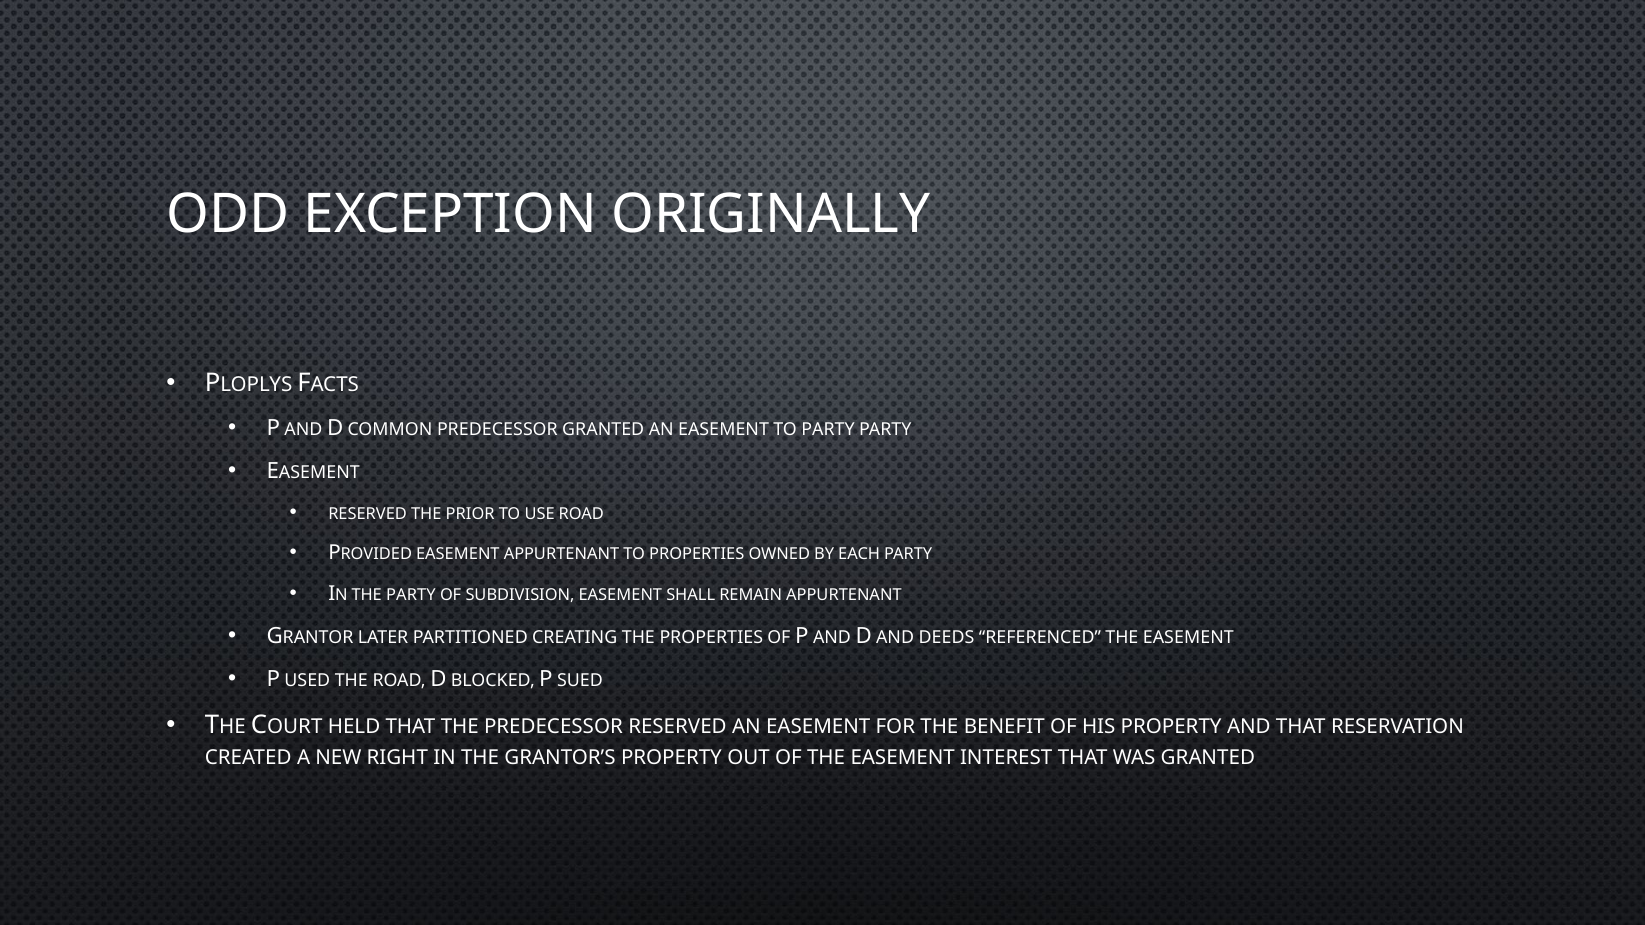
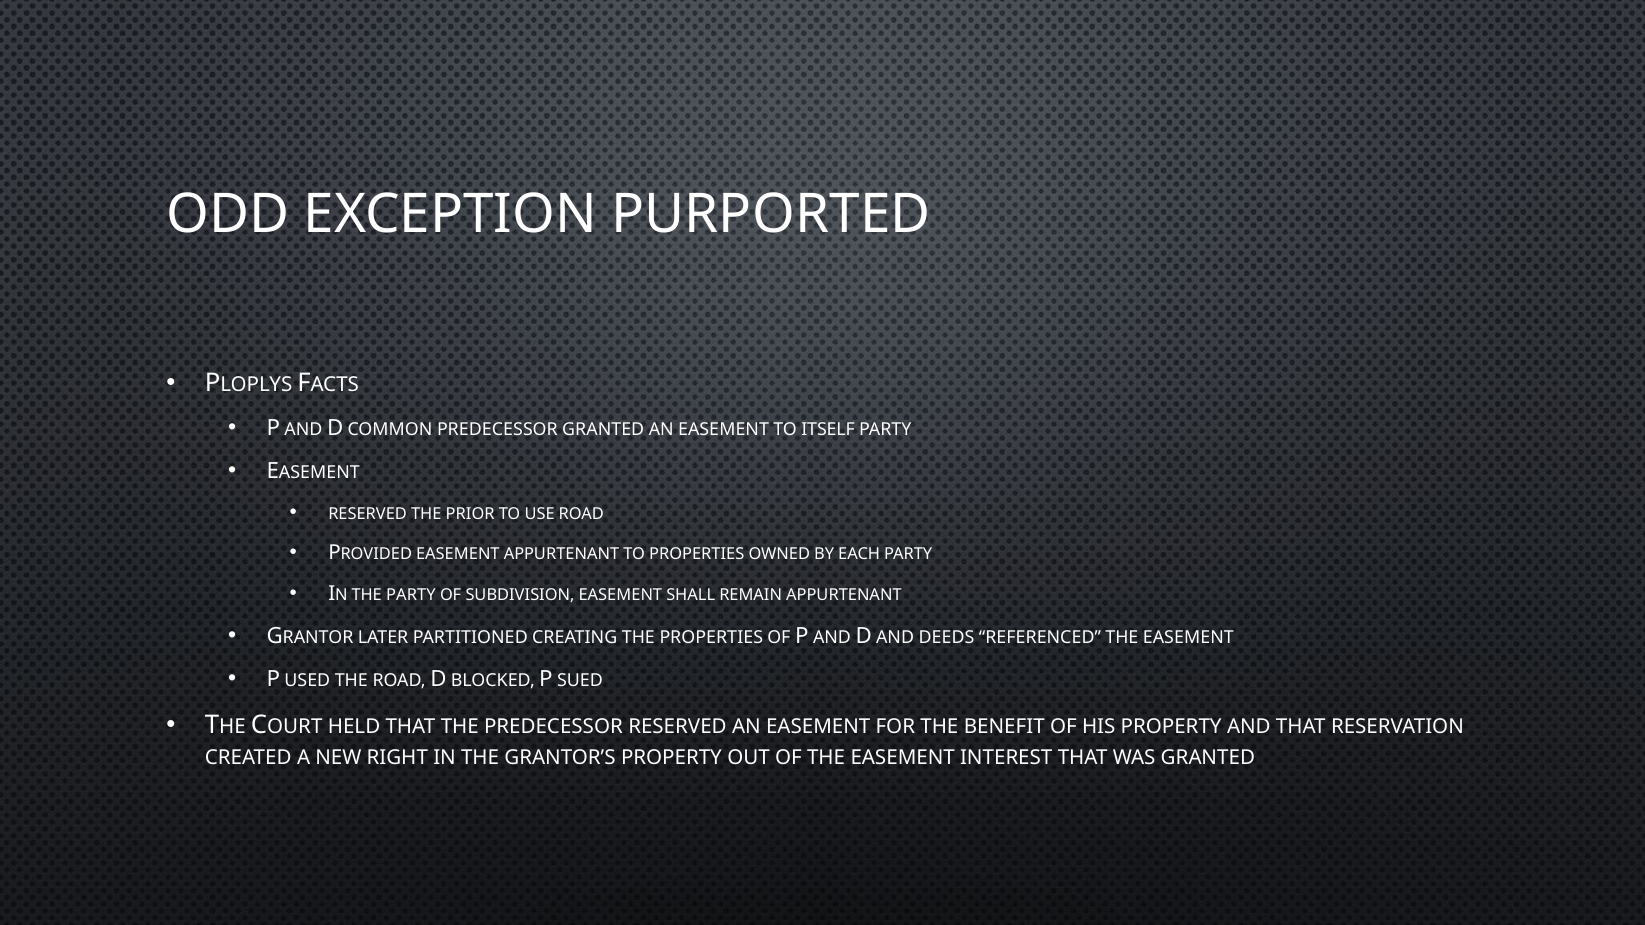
ORIGINALLY: ORIGINALLY -> PURPORTED
TO PARTY: PARTY -> ITSELF
